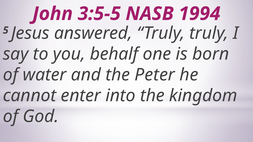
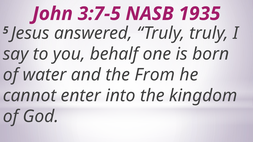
3:5-5: 3:5-5 -> 3:7-5
1994: 1994 -> 1935
Peter: Peter -> From
